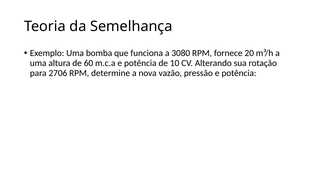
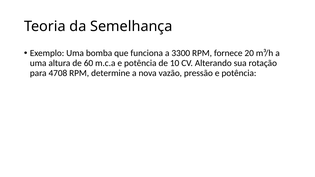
3080: 3080 -> 3300
2706: 2706 -> 4708
